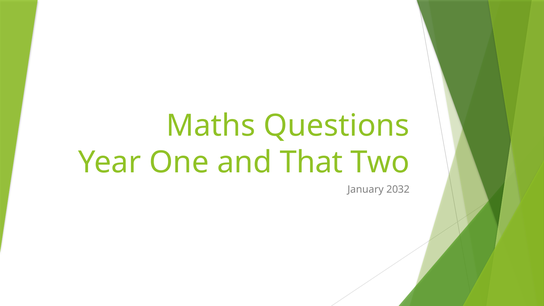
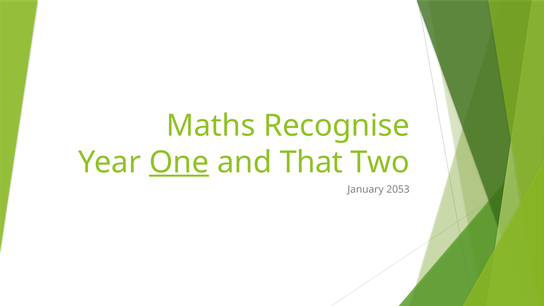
Questions: Questions -> Recognise
One underline: none -> present
2032: 2032 -> 2053
